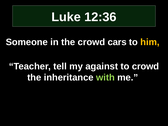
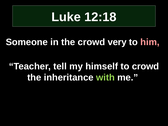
12:36: 12:36 -> 12:18
cars: cars -> very
him colour: yellow -> pink
against: against -> himself
